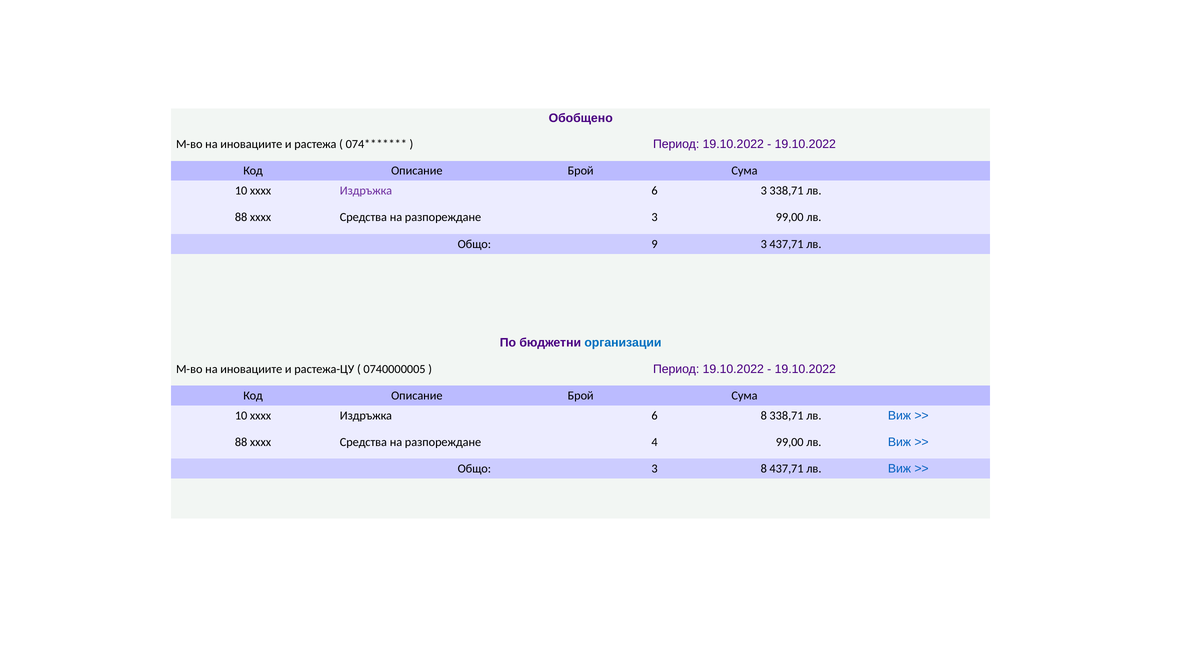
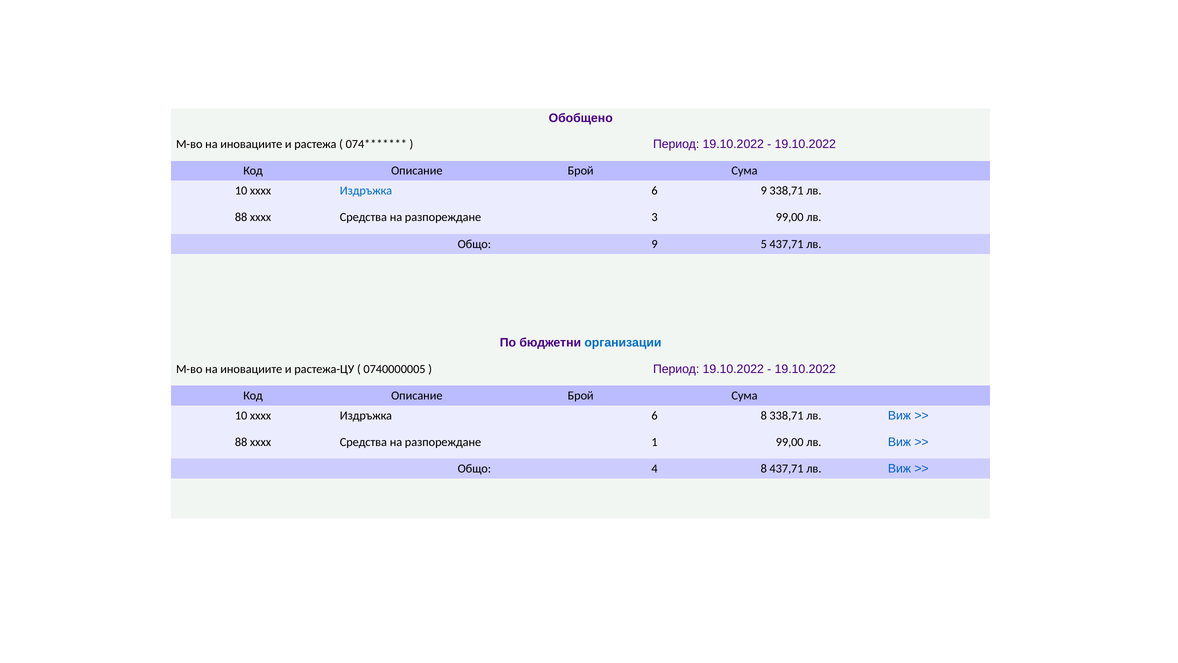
Издръжка at (366, 191) colour: purple -> blue
6 3: 3 -> 9
9 3: 3 -> 5
4: 4 -> 1
Общо 3: 3 -> 4
